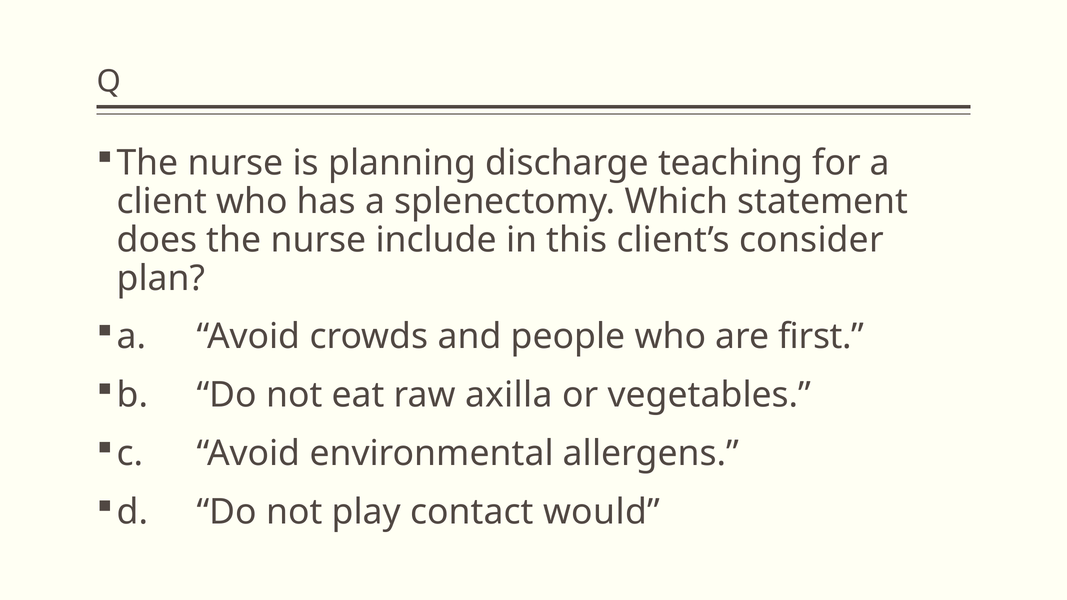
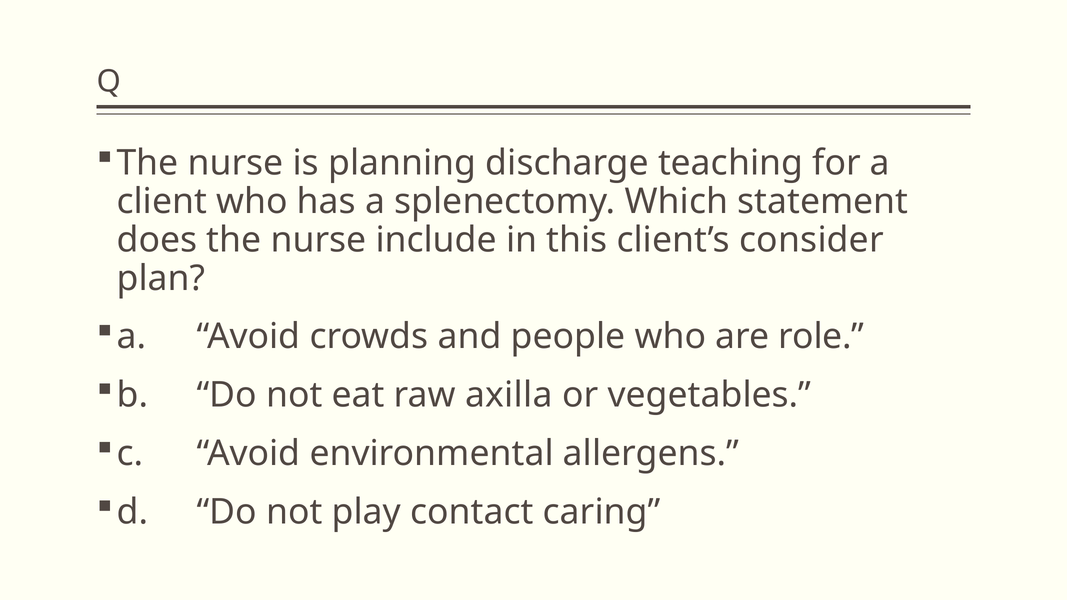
first: first -> role
would: would -> caring
